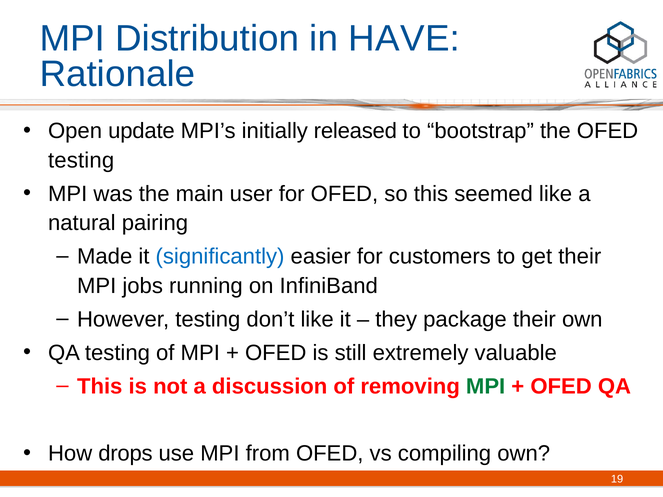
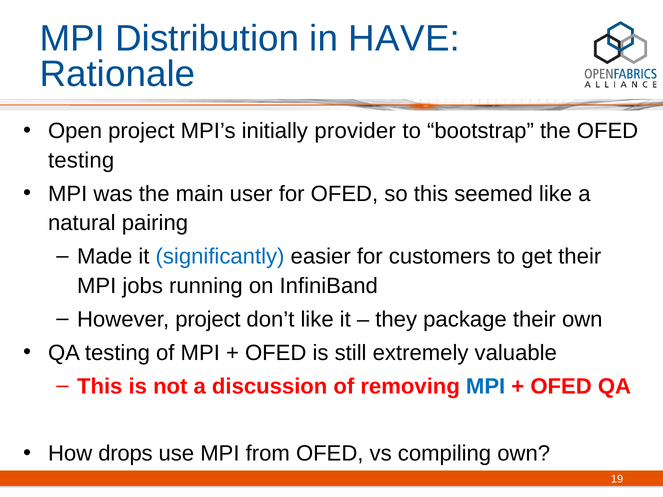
Open update: update -> project
released: released -> provider
However testing: testing -> project
MPI at (486, 387) colour: green -> blue
